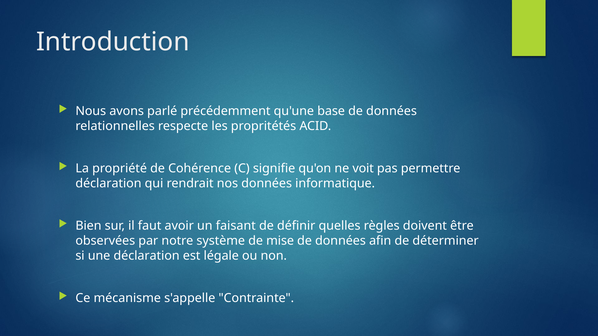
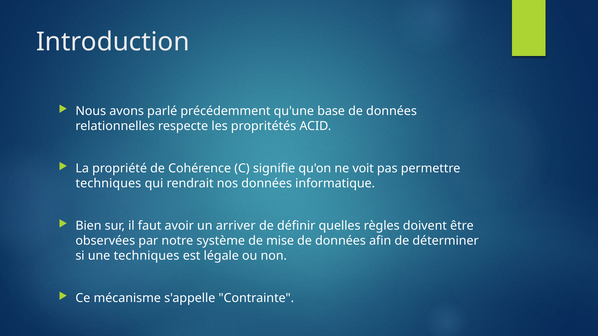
déclaration at (108, 184): déclaration -> techniques
faisant: faisant -> arriver
une déclaration: déclaration -> techniques
